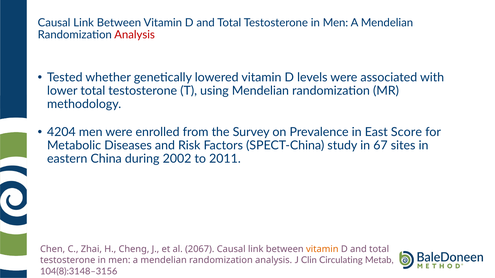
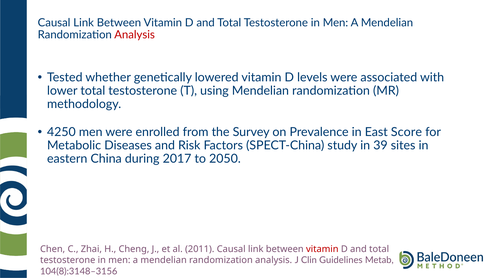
4204: 4204 -> 4250
67: 67 -> 39
2002: 2002 -> 2017
2011: 2011 -> 2050
2067: 2067 -> 2011
vitamin at (322, 250) colour: orange -> red
Circulating: Circulating -> Guidelines
